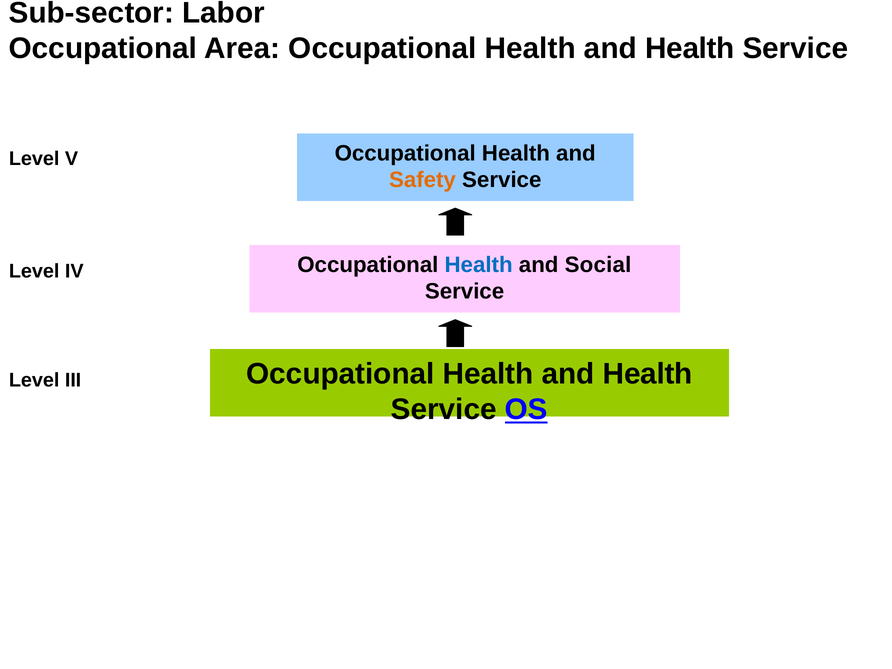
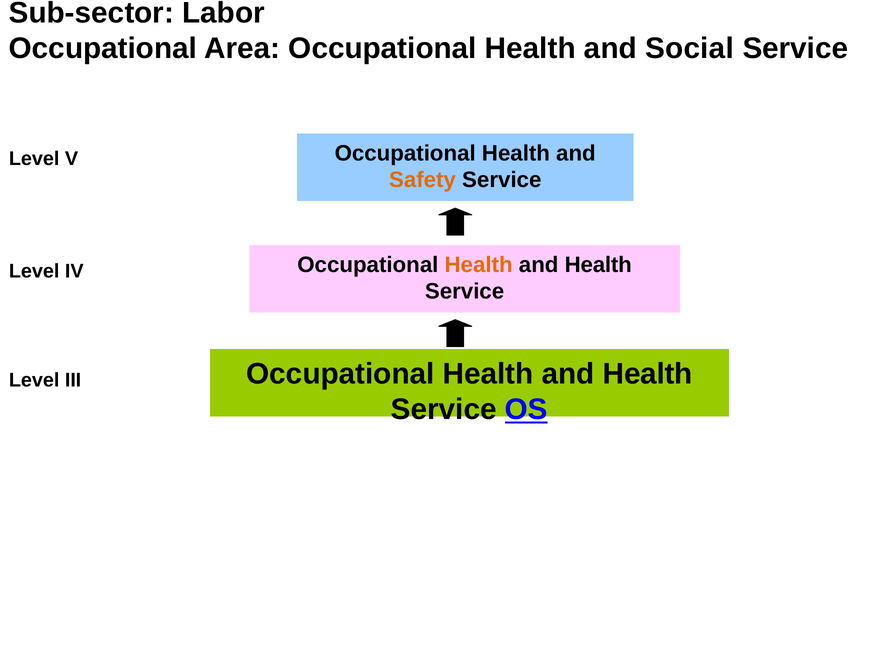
Health at (690, 48): Health -> Social
Health at (479, 265) colour: blue -> orange
Social at (598, 265): Social -> Health
